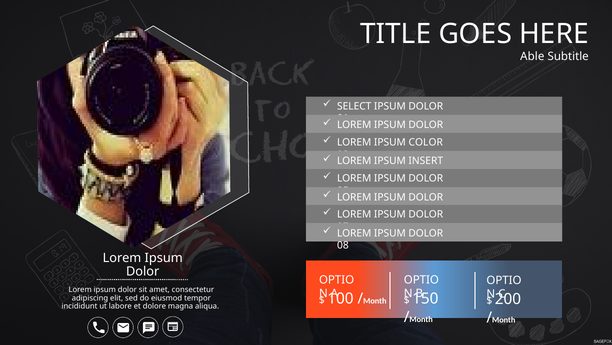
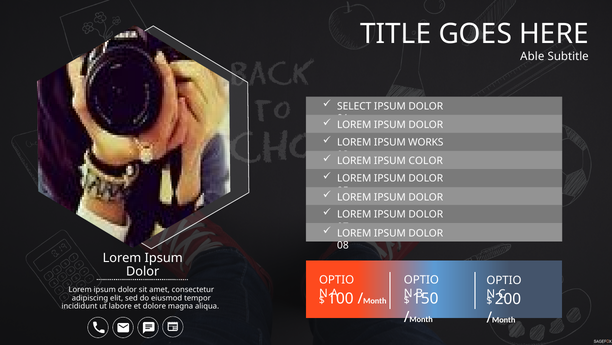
COLOR: COLOR -> WORKS
INSERT: INSERT -> COLOR
